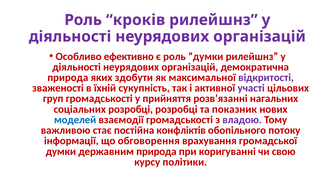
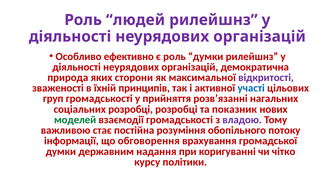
кроків: кроків -> людей
здобути: здобути -> сторони
сукупність: сукупність -> принципів
участі colour: purple -> blue
моделей colour: blue -> green
конфліктів: конфліктів -> розуміння
державним природа: природа -> надання
свою: свою -> чітко
